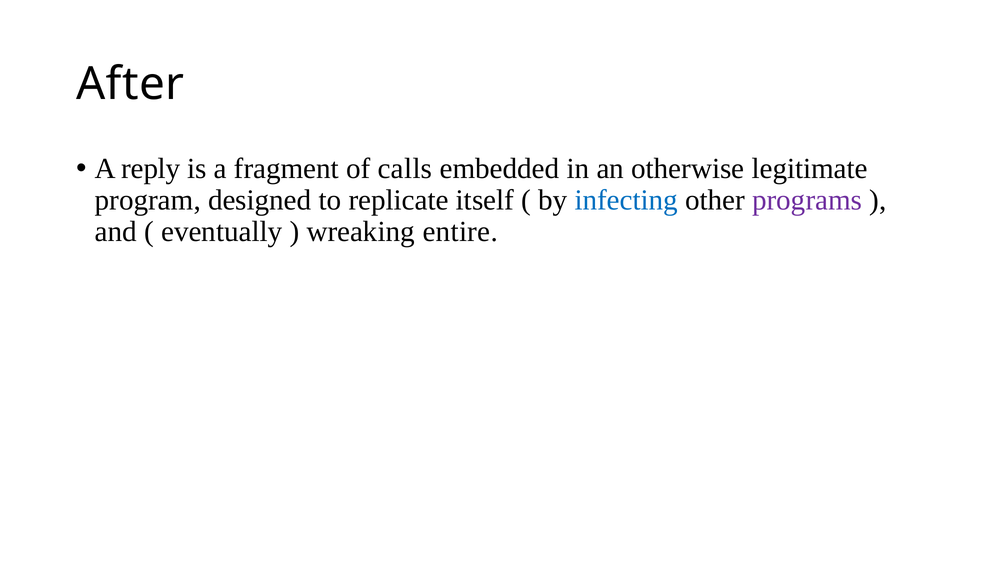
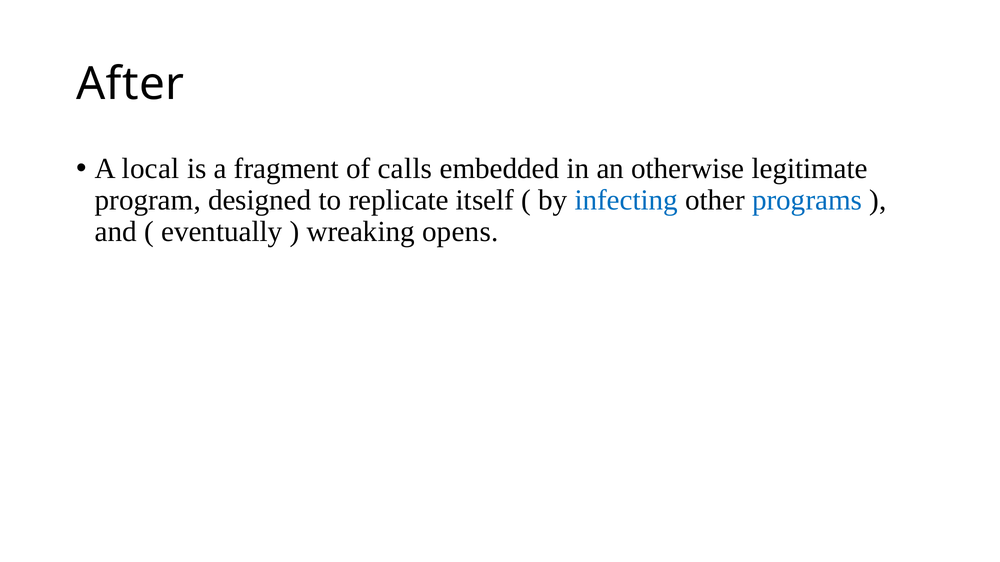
reply: reply -> local
programs colour: purple -> blue
entire: entire -> opens
